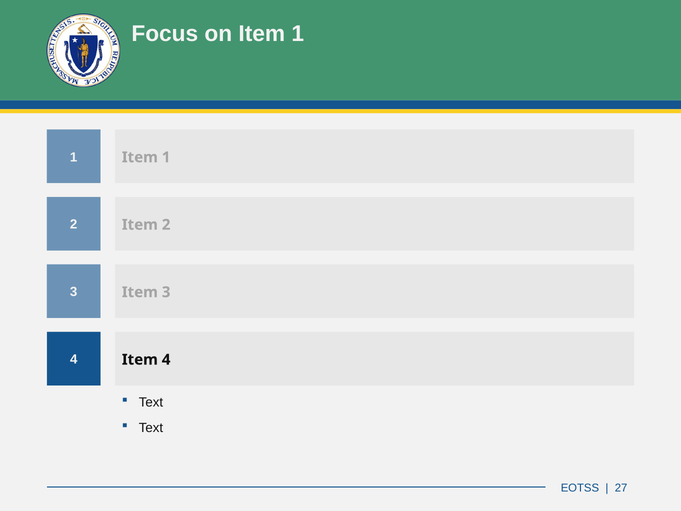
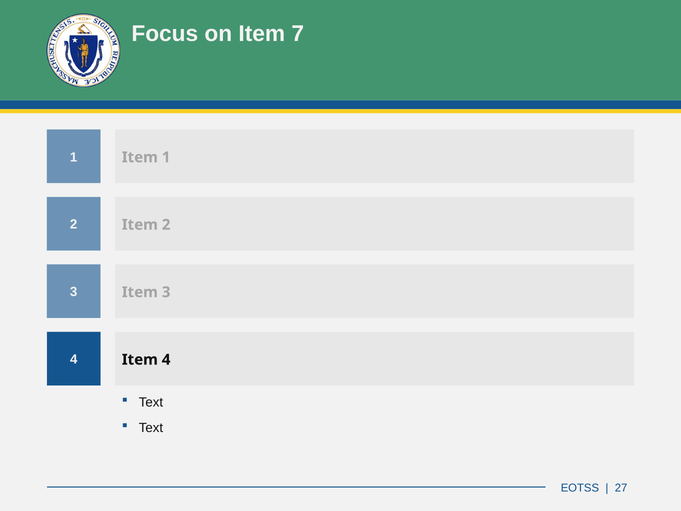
on Item 1: 1 -> 7
